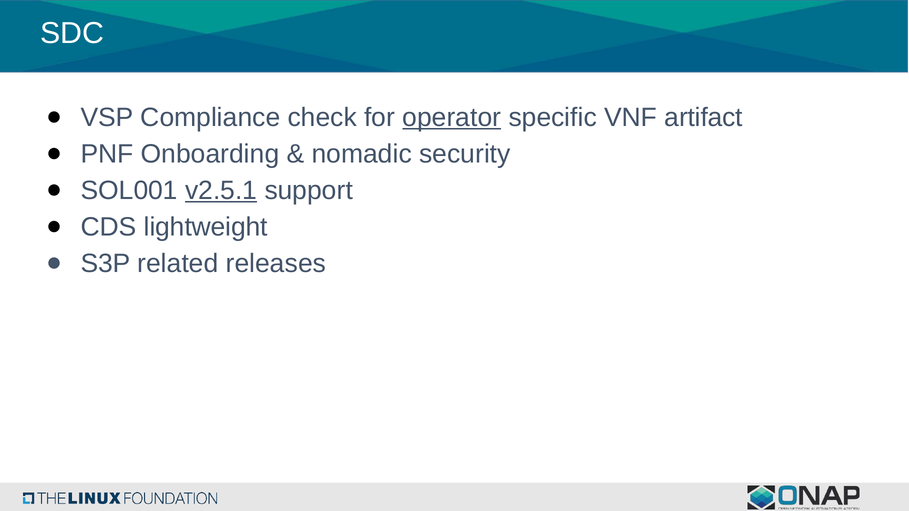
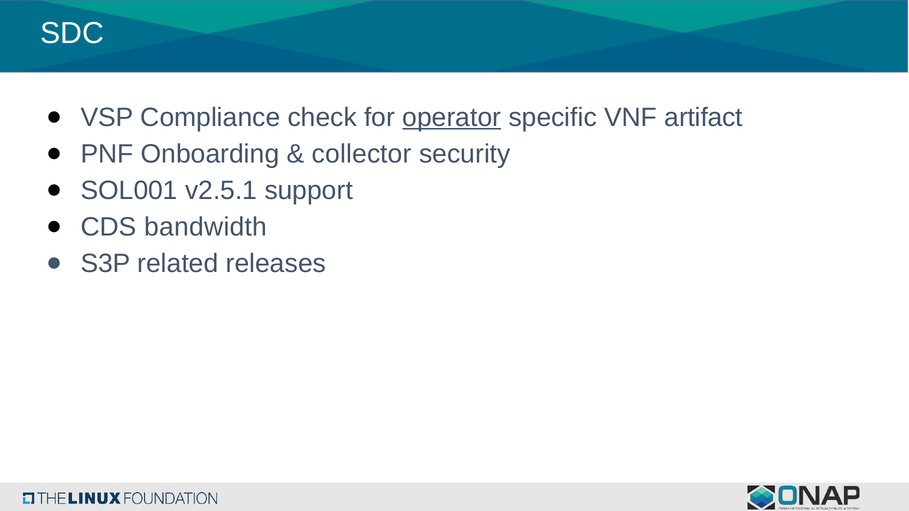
nomadic: nomadic -> collector
v2.5.1 underline: present -> none
lightweight: lightweight -> bandwidth
